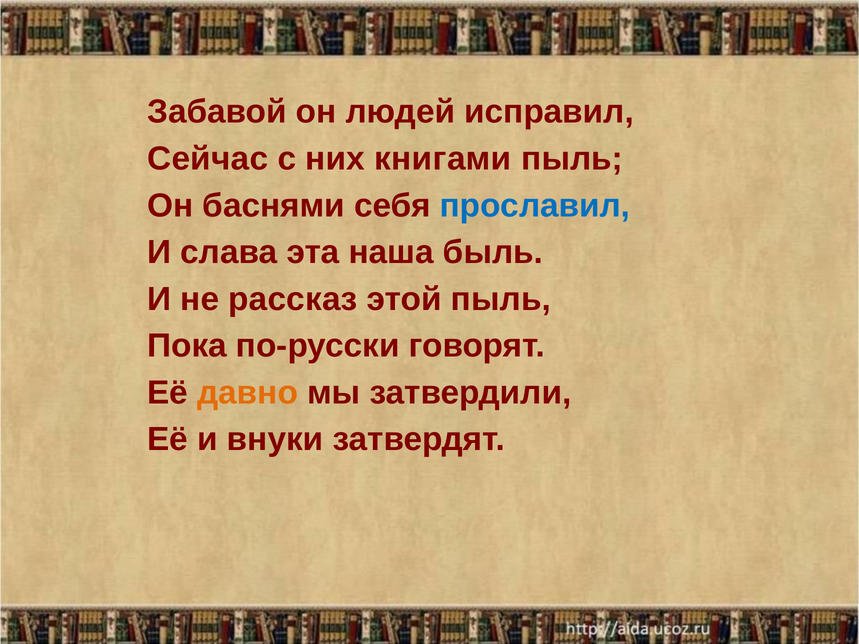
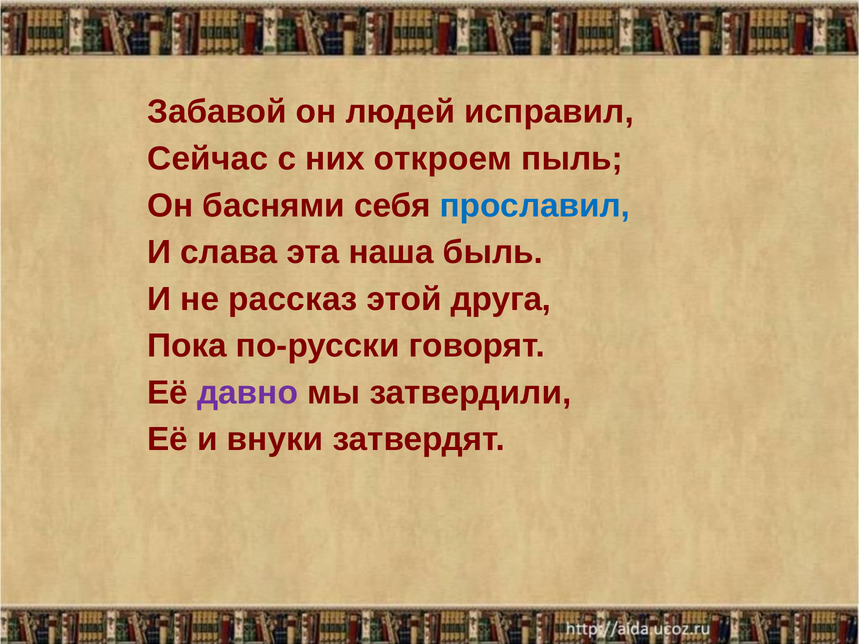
книгами: книгами -> откроем
этой пыль: пыль -> друга
давно colour: orange -> purple
